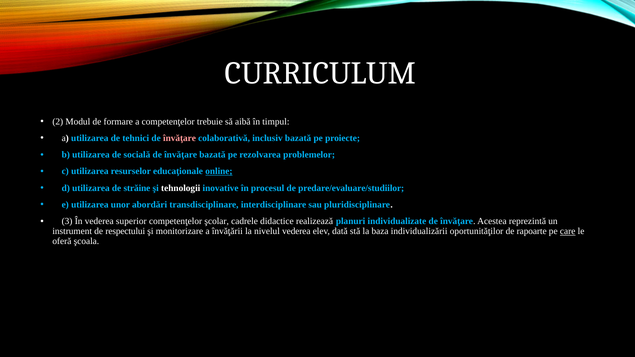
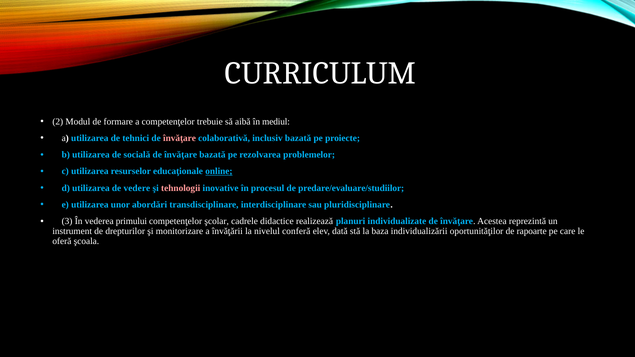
timpul: timpul -> mediul
străine: străine -> vedere
tehnologii colour: white -> pink
superior: superior -> primului
respectului: respectului -> drepturilor
nivelul vederea: vederea -> conferă
care underline: present -> none
